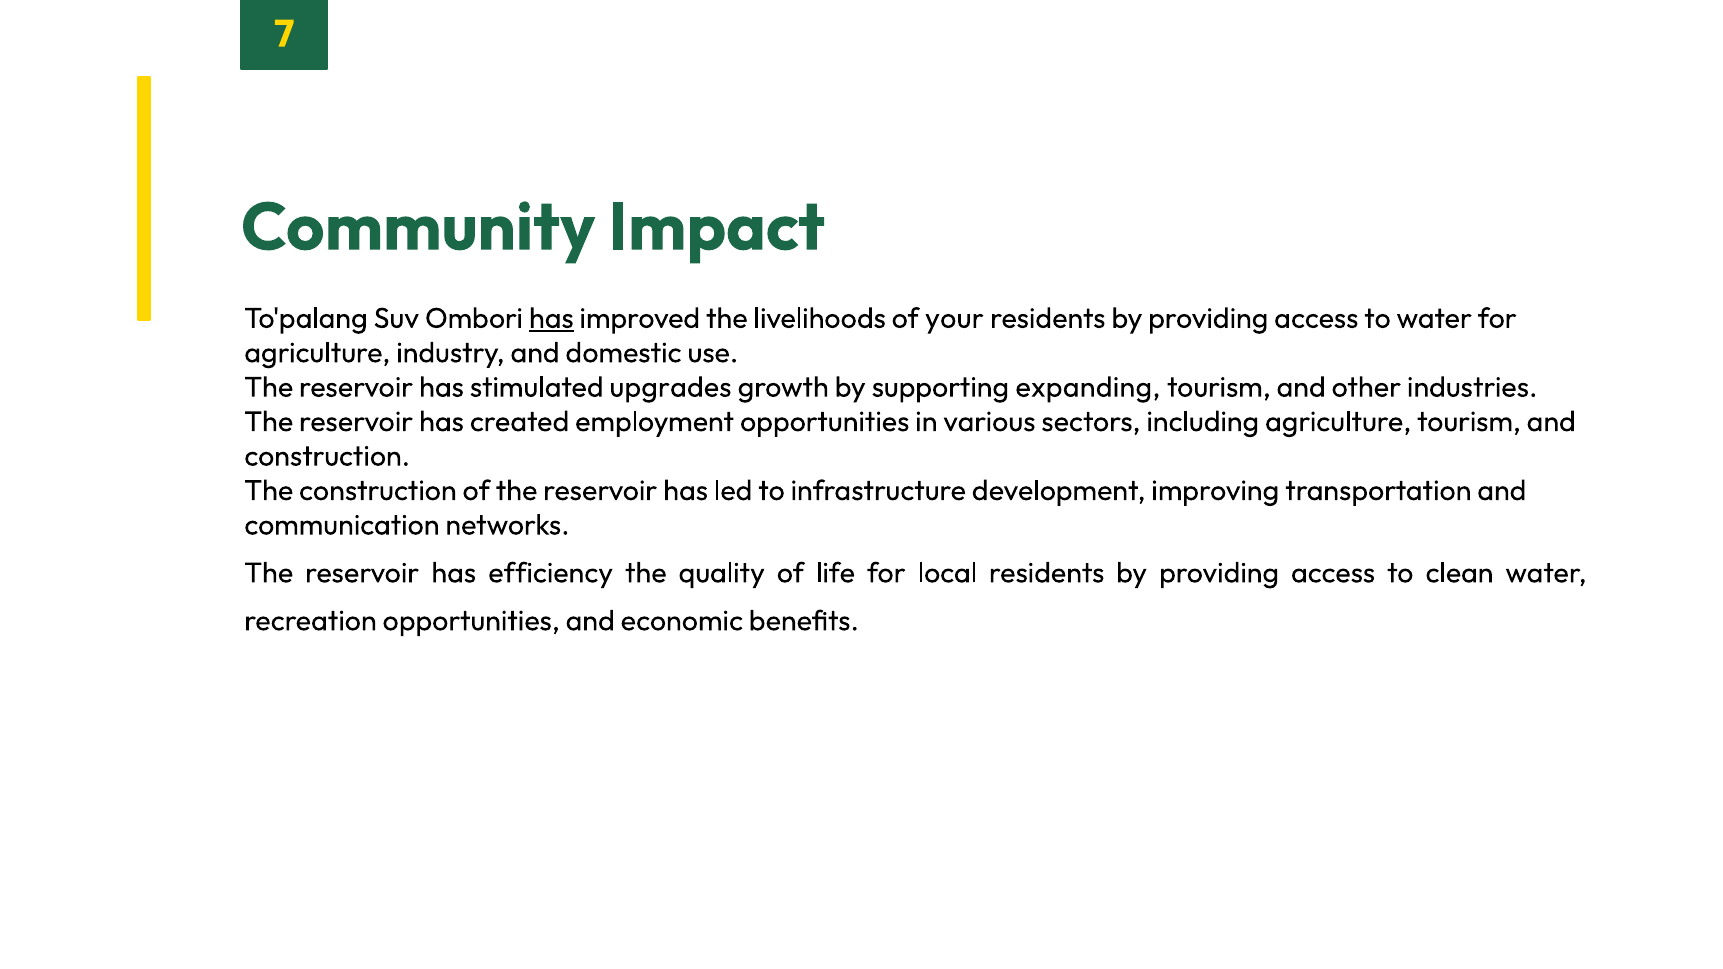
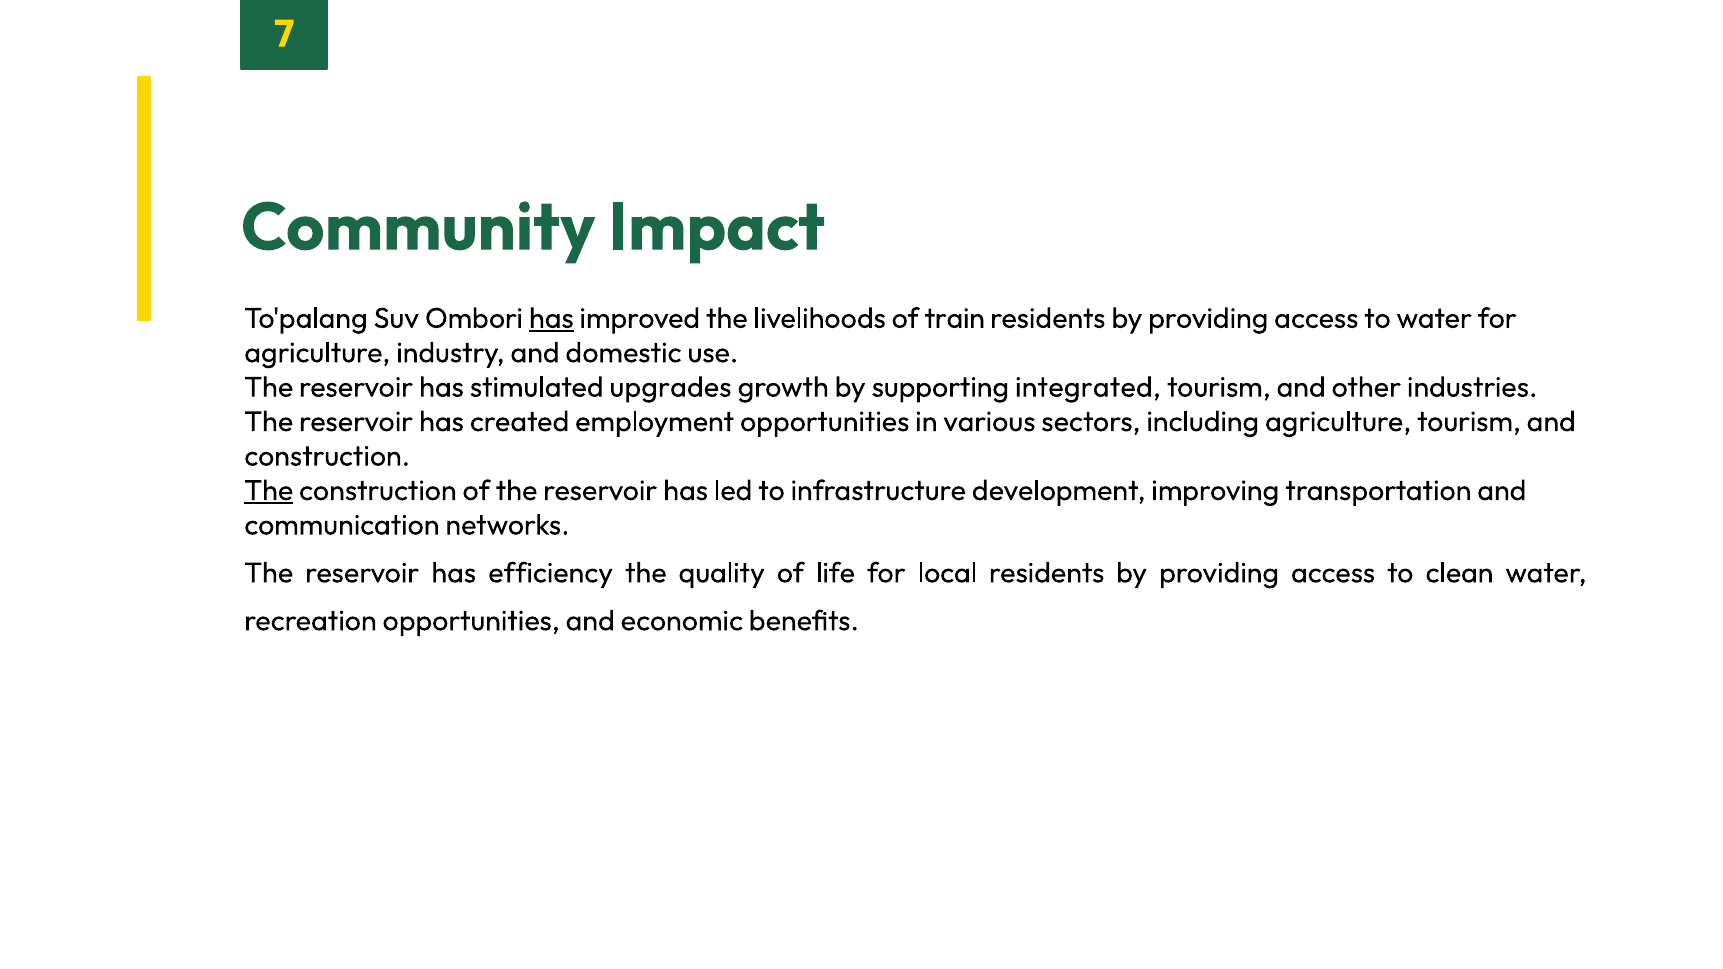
your: your -> train
expanding: expanding -> integrated
The at (269, 491) underline: none -> present
